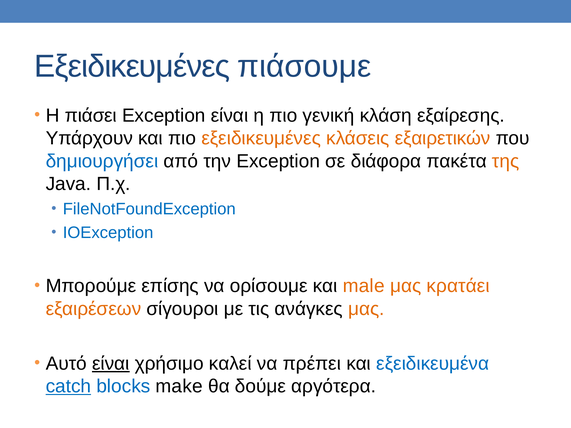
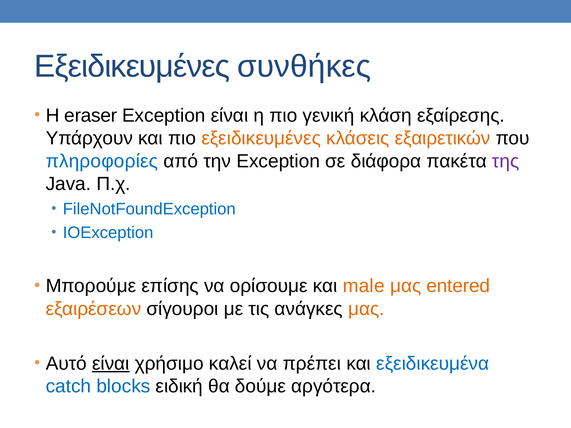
πιάσουμε: πιάσουμε -> συνθήκες
πιάσει: πιάσει -> eraser
δημιουργήσει: δημιουργήσει -> πληροφορίες
της colour: orange -> purple
κρατάει: κρατάει -> entered
catch underline: present -> none
make: make -> ειδική
